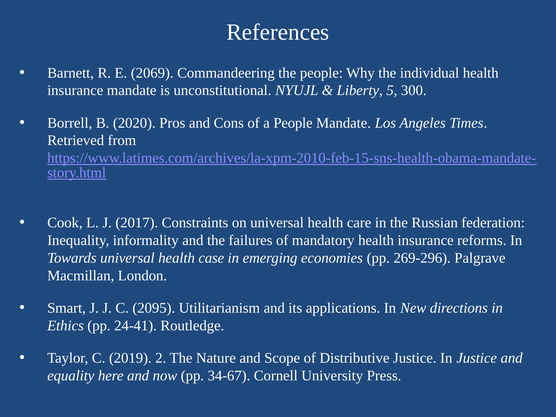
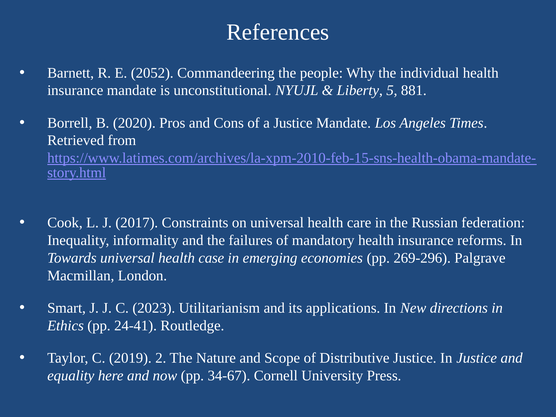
2069: 2069 -> 2052
300: 300 -> 881
a People: People -> Justice
2095: 2095 -> 2023
